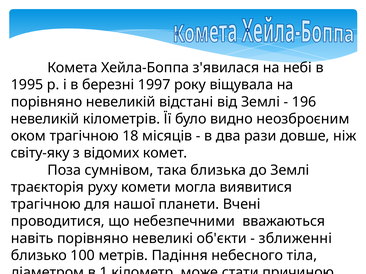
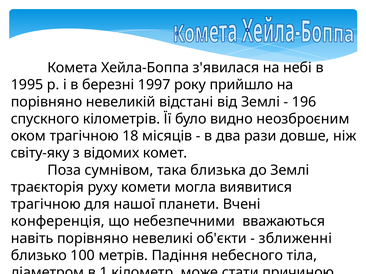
віщувала: віщувала -> прийшло
невеликій at (45, 119): невеликій -> спускного
проводитися: проводитися -> конференція
